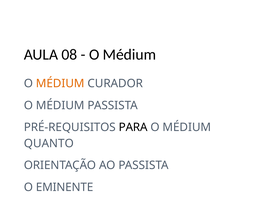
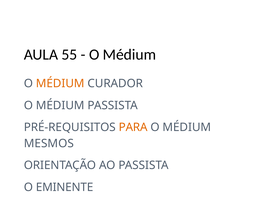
08: 08 -> 55
PARA colour: black -> orange
QUANTO: QUANTO -> MESMOS
